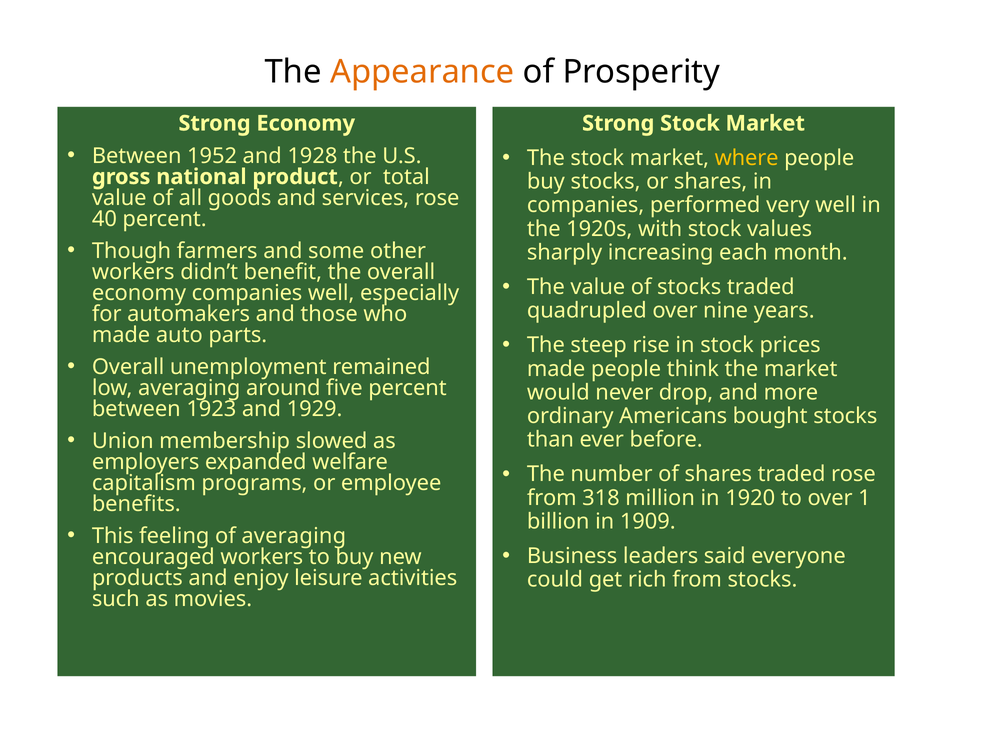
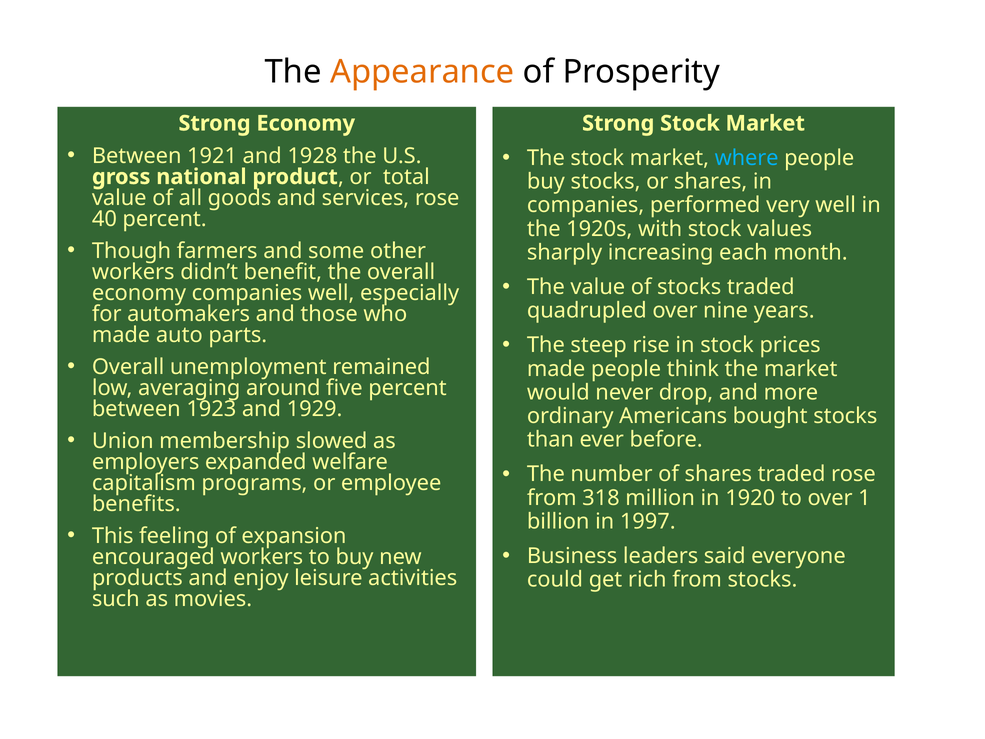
1952: 1952 -> 1921
where colour: yellow -> light blue
1909: 1909 -> 1997
of averaging: averaging -> expansion
